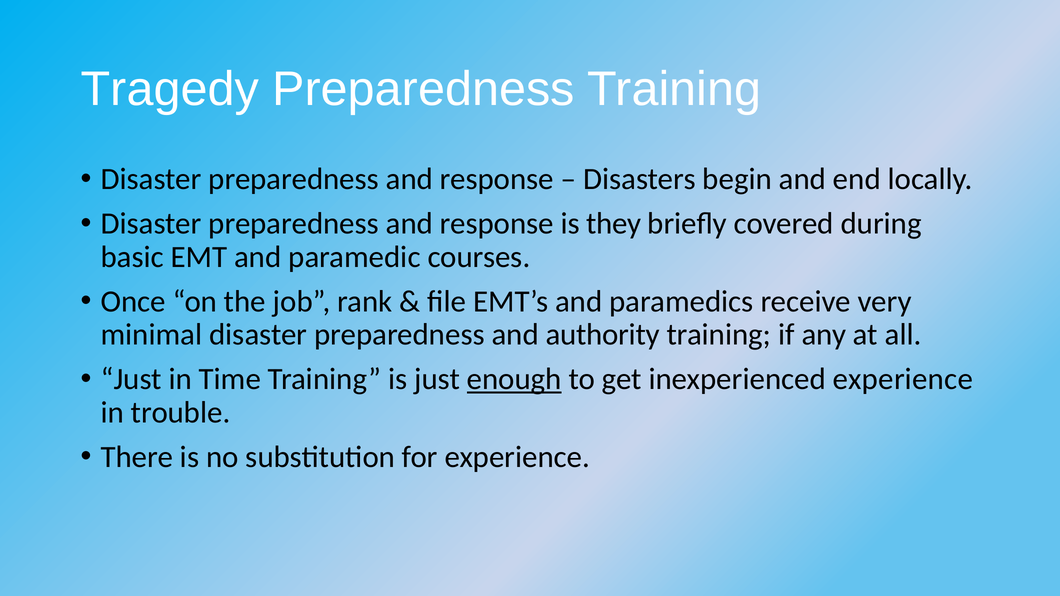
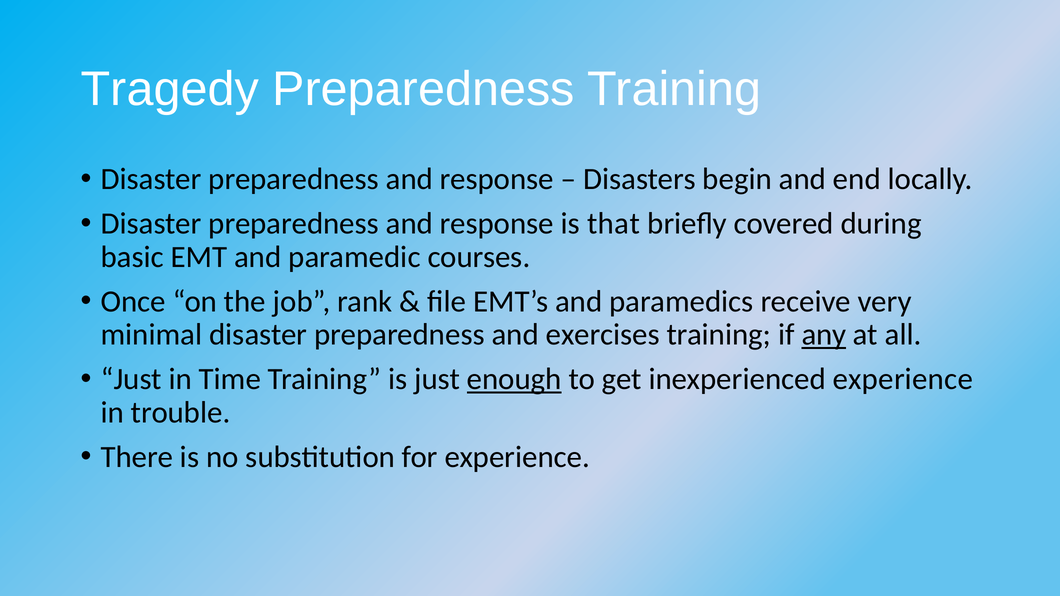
they: they -> that
authority: authority -> exercises
any underline: none -> present
